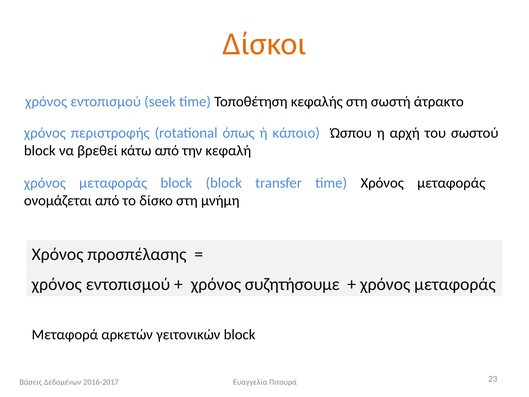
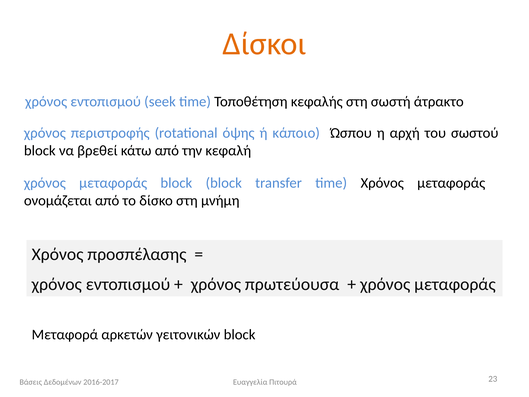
όπως: όπως -> όψης
συζητήσουμε: συζητήσουμε -> πρωτεύουσα
